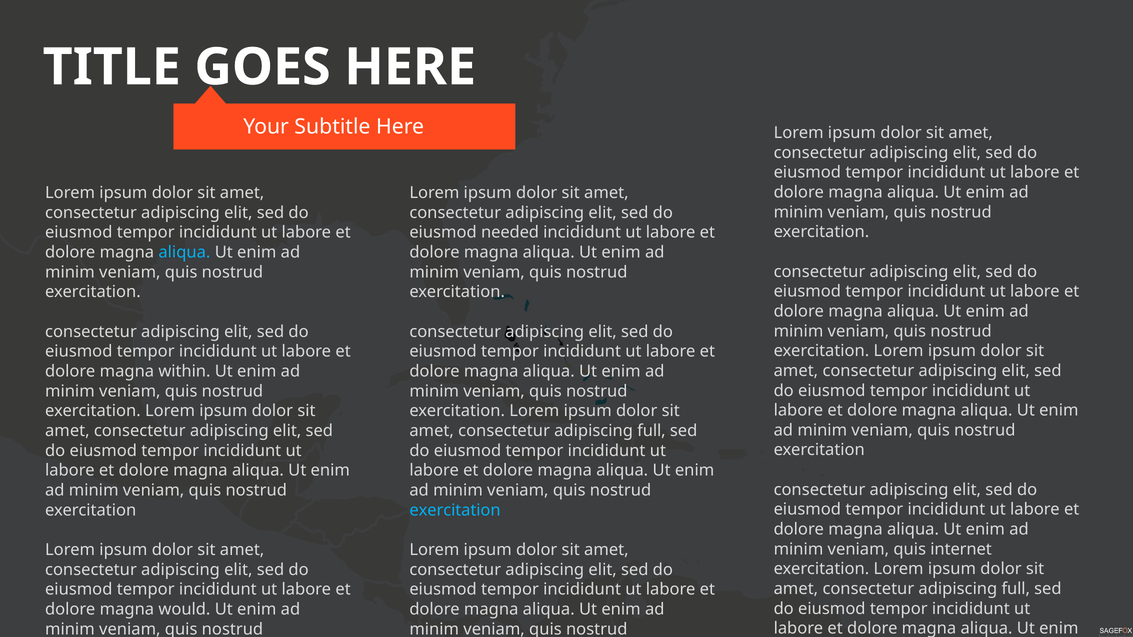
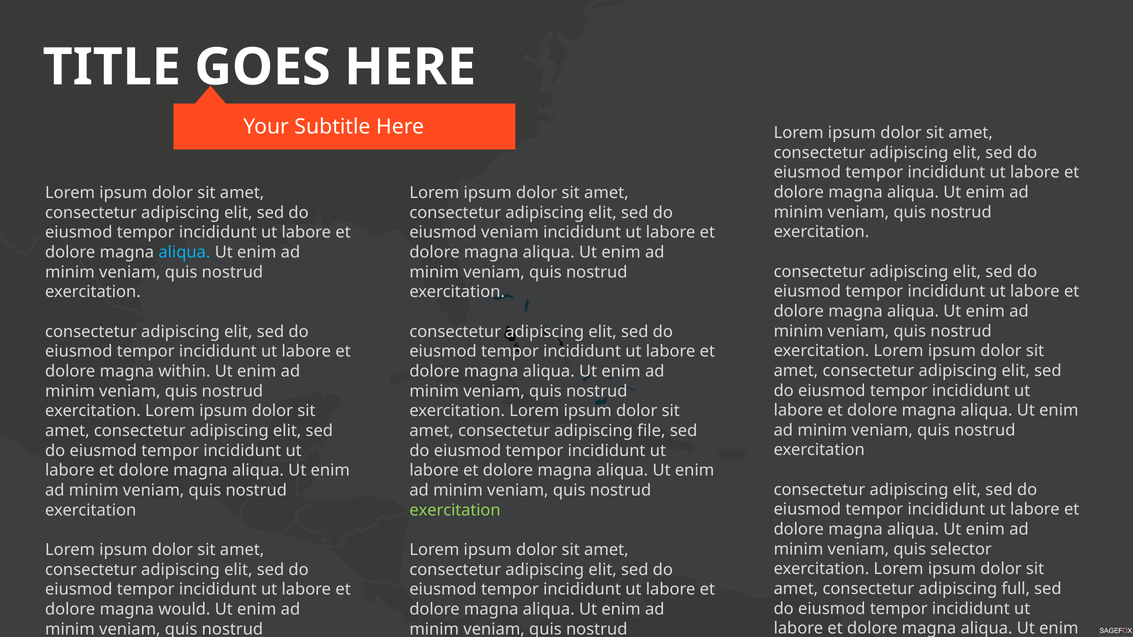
eiusmod needed: needed -> veniam
full at (651, 431): full -> file
exercitation at (455, 510) colour: light blue -> light green
internet: internet -> selector
